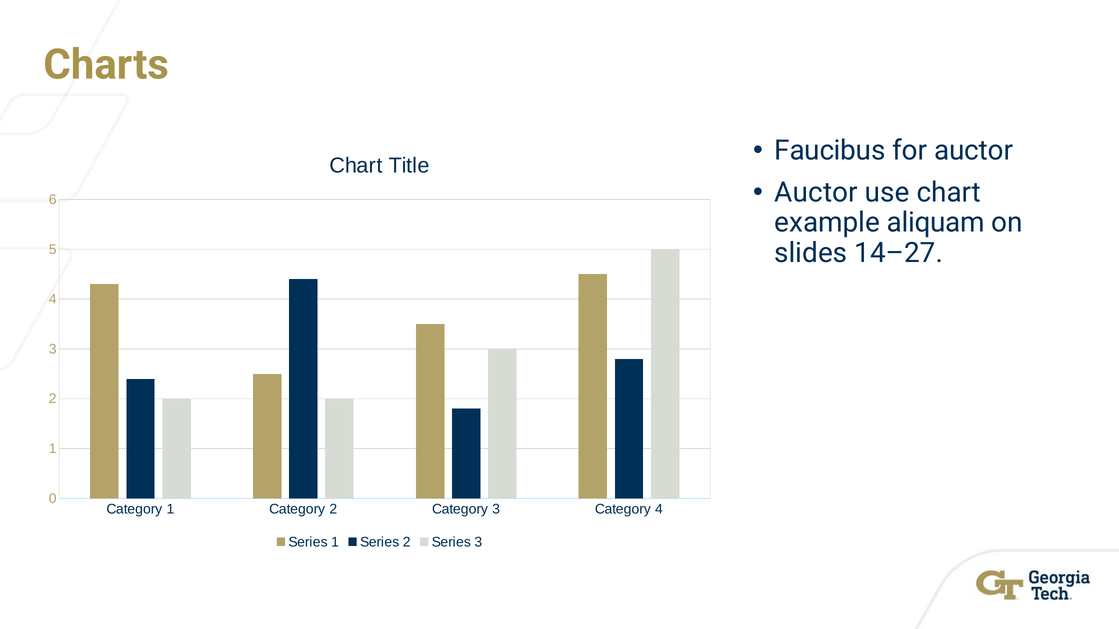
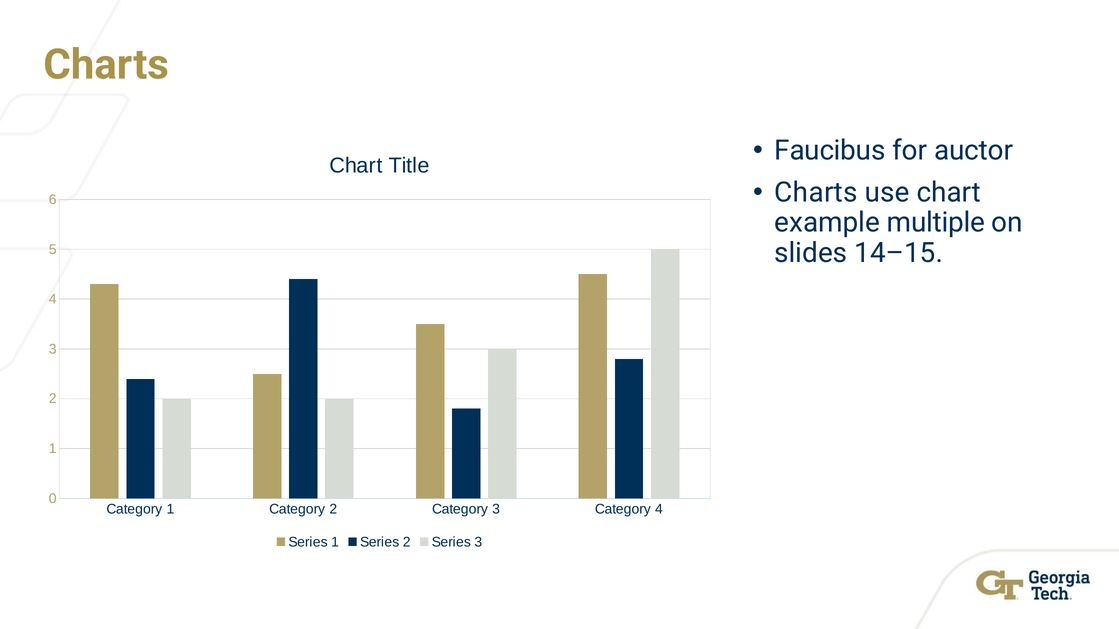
Auctor at (816, 193): Auctor -> Charts
aliquam: aliquam -> multiple
14–27: 14–27 -> 14–15
